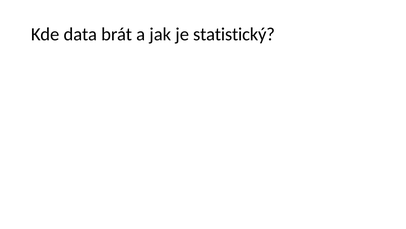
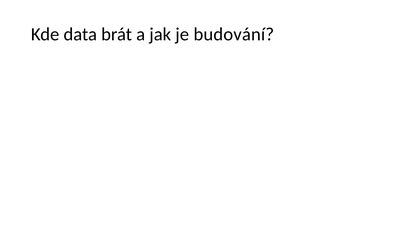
statistický: statistický -> budování
